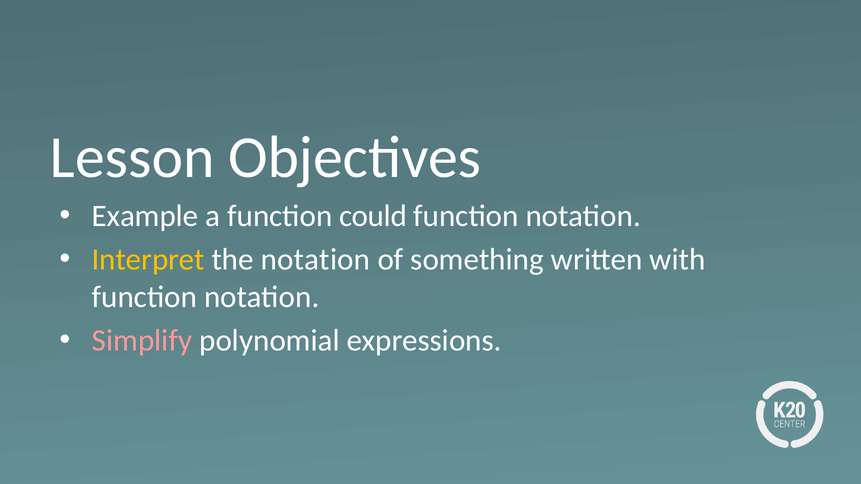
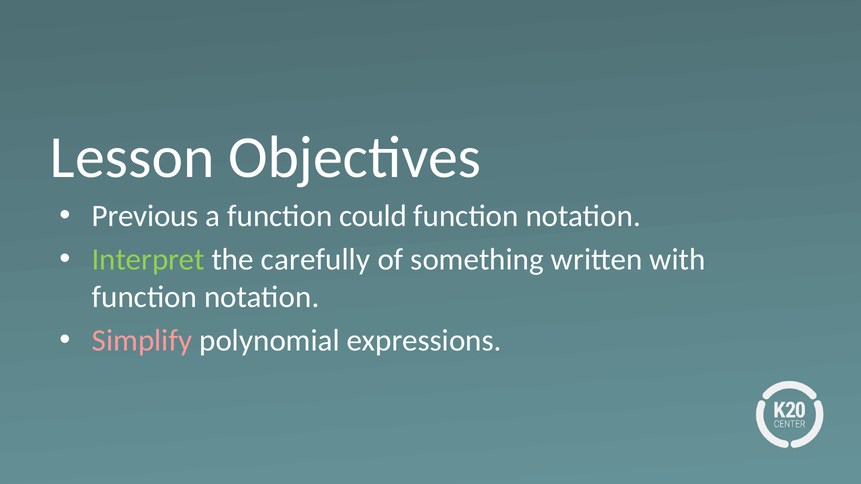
Example: Example -> Previous
Interpret colour: yellow -> light green
the notation: notation -> carefully
